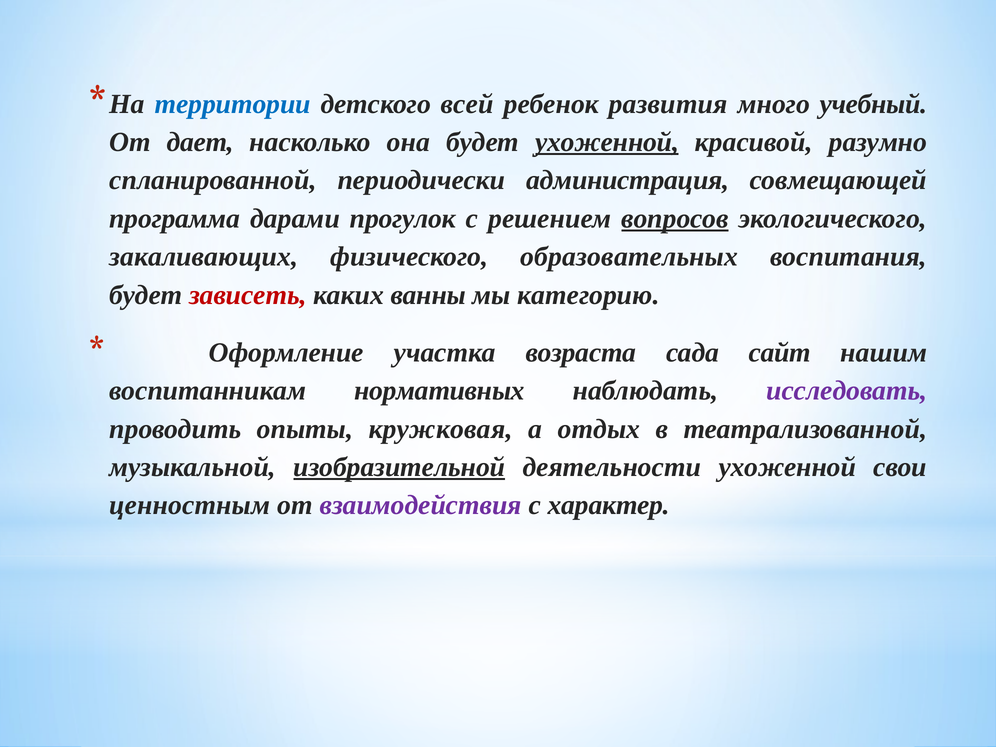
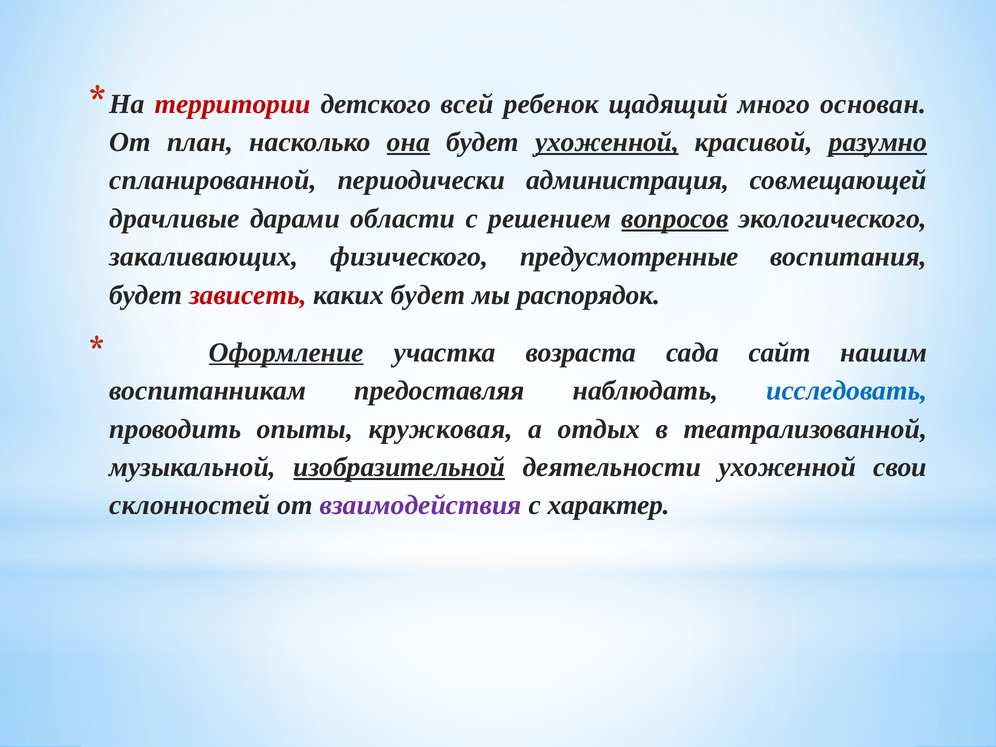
территории colour: blue -> red
развития: развития -> щадящий
учебный: учебный -> основан
дает: дает -> план
она underline: none -> present
разумно underline: none -> present
программа: программа -> драчливые
прогулок: прогулок -> области
образовательных: образовательных -> предусмотренные
каких ванны: ванны -> будет
категорию: категорию -> распорядок
Оформление underline: none -> present
нормативных: нормативных -> предоставляя
исследовать colour: purple -> blue
ценностным: ценностным -> склонностей
